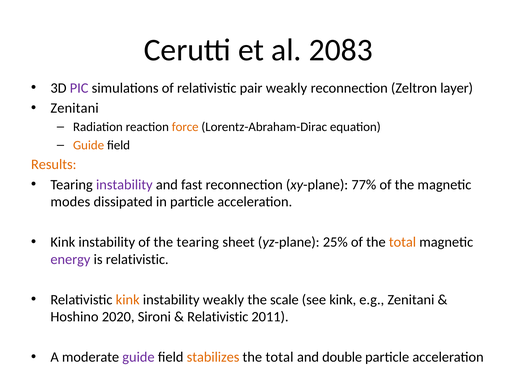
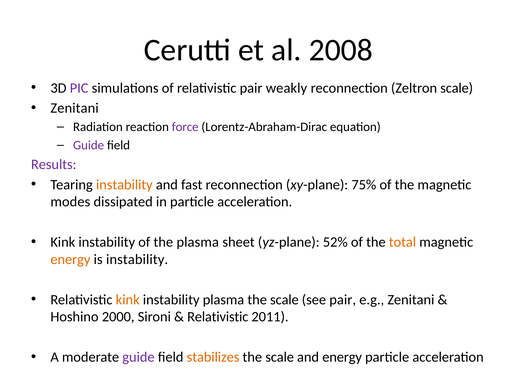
2083: 2083 -> 2008
Zeltron layer: layer -> scale
force colour: orange -> purple
Guide at (89, 145) colour: orange -> purple
Results colour: orange -> purple
instability at (124, 185) colour: purple -> orange
77%: 77% -> 75%
the tearing: tearing -> plasma
25%: 25% -> 52%
energy at (70, 259) colour: purple -> orange
is relativistic: relativistic -> instability
instability weakly: weakly -> plasma
see kink: kink -> pair
2020: 2020 -> 2000
total at (280, 357): total -> scale
and double: double -> energy
